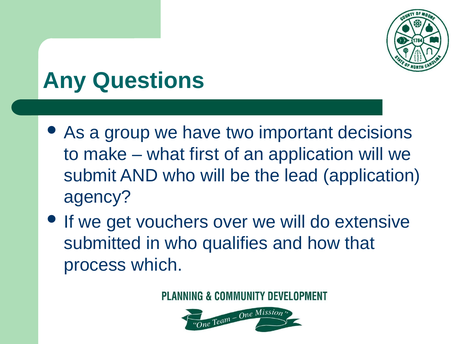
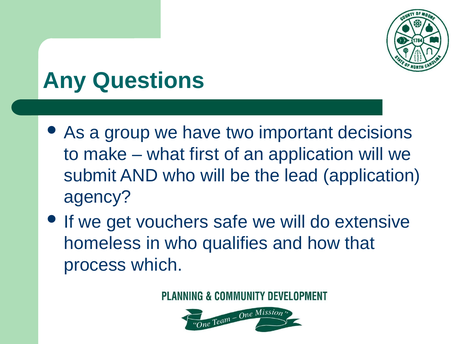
over: over -> safe
submitted: submitted -> homeless
